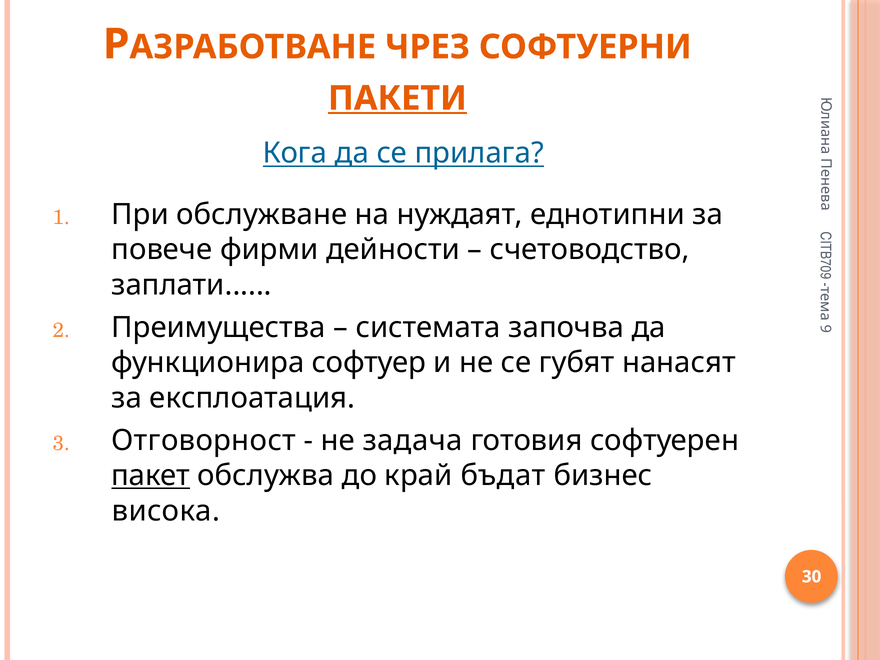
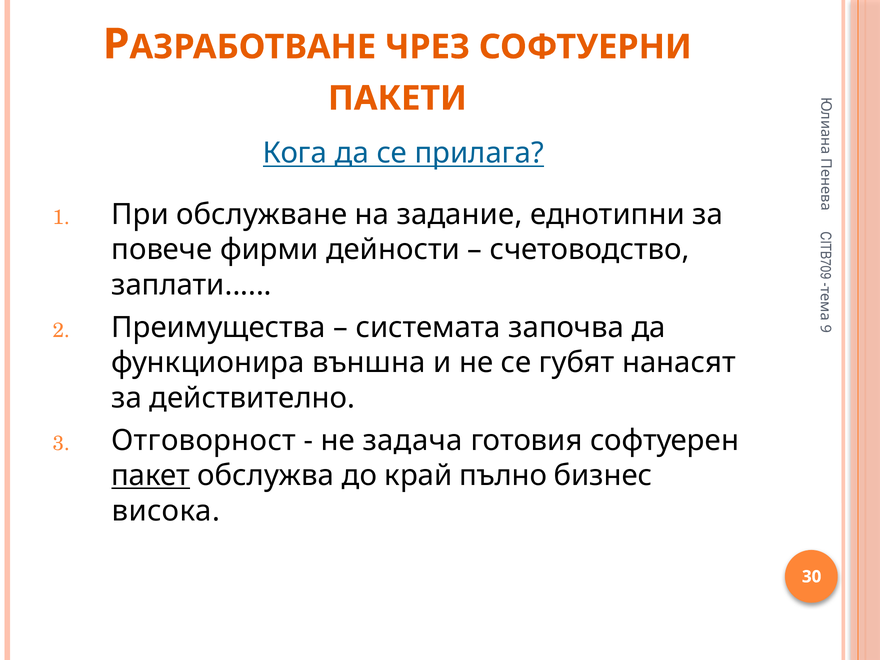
ПАКЕТИ underline: present -> none
нуждаят: нуждаят -> задание
софтуер: софтуер -> външна
експлоатация: експлоатация -> действително
бъдат: бъдат -> пълно
